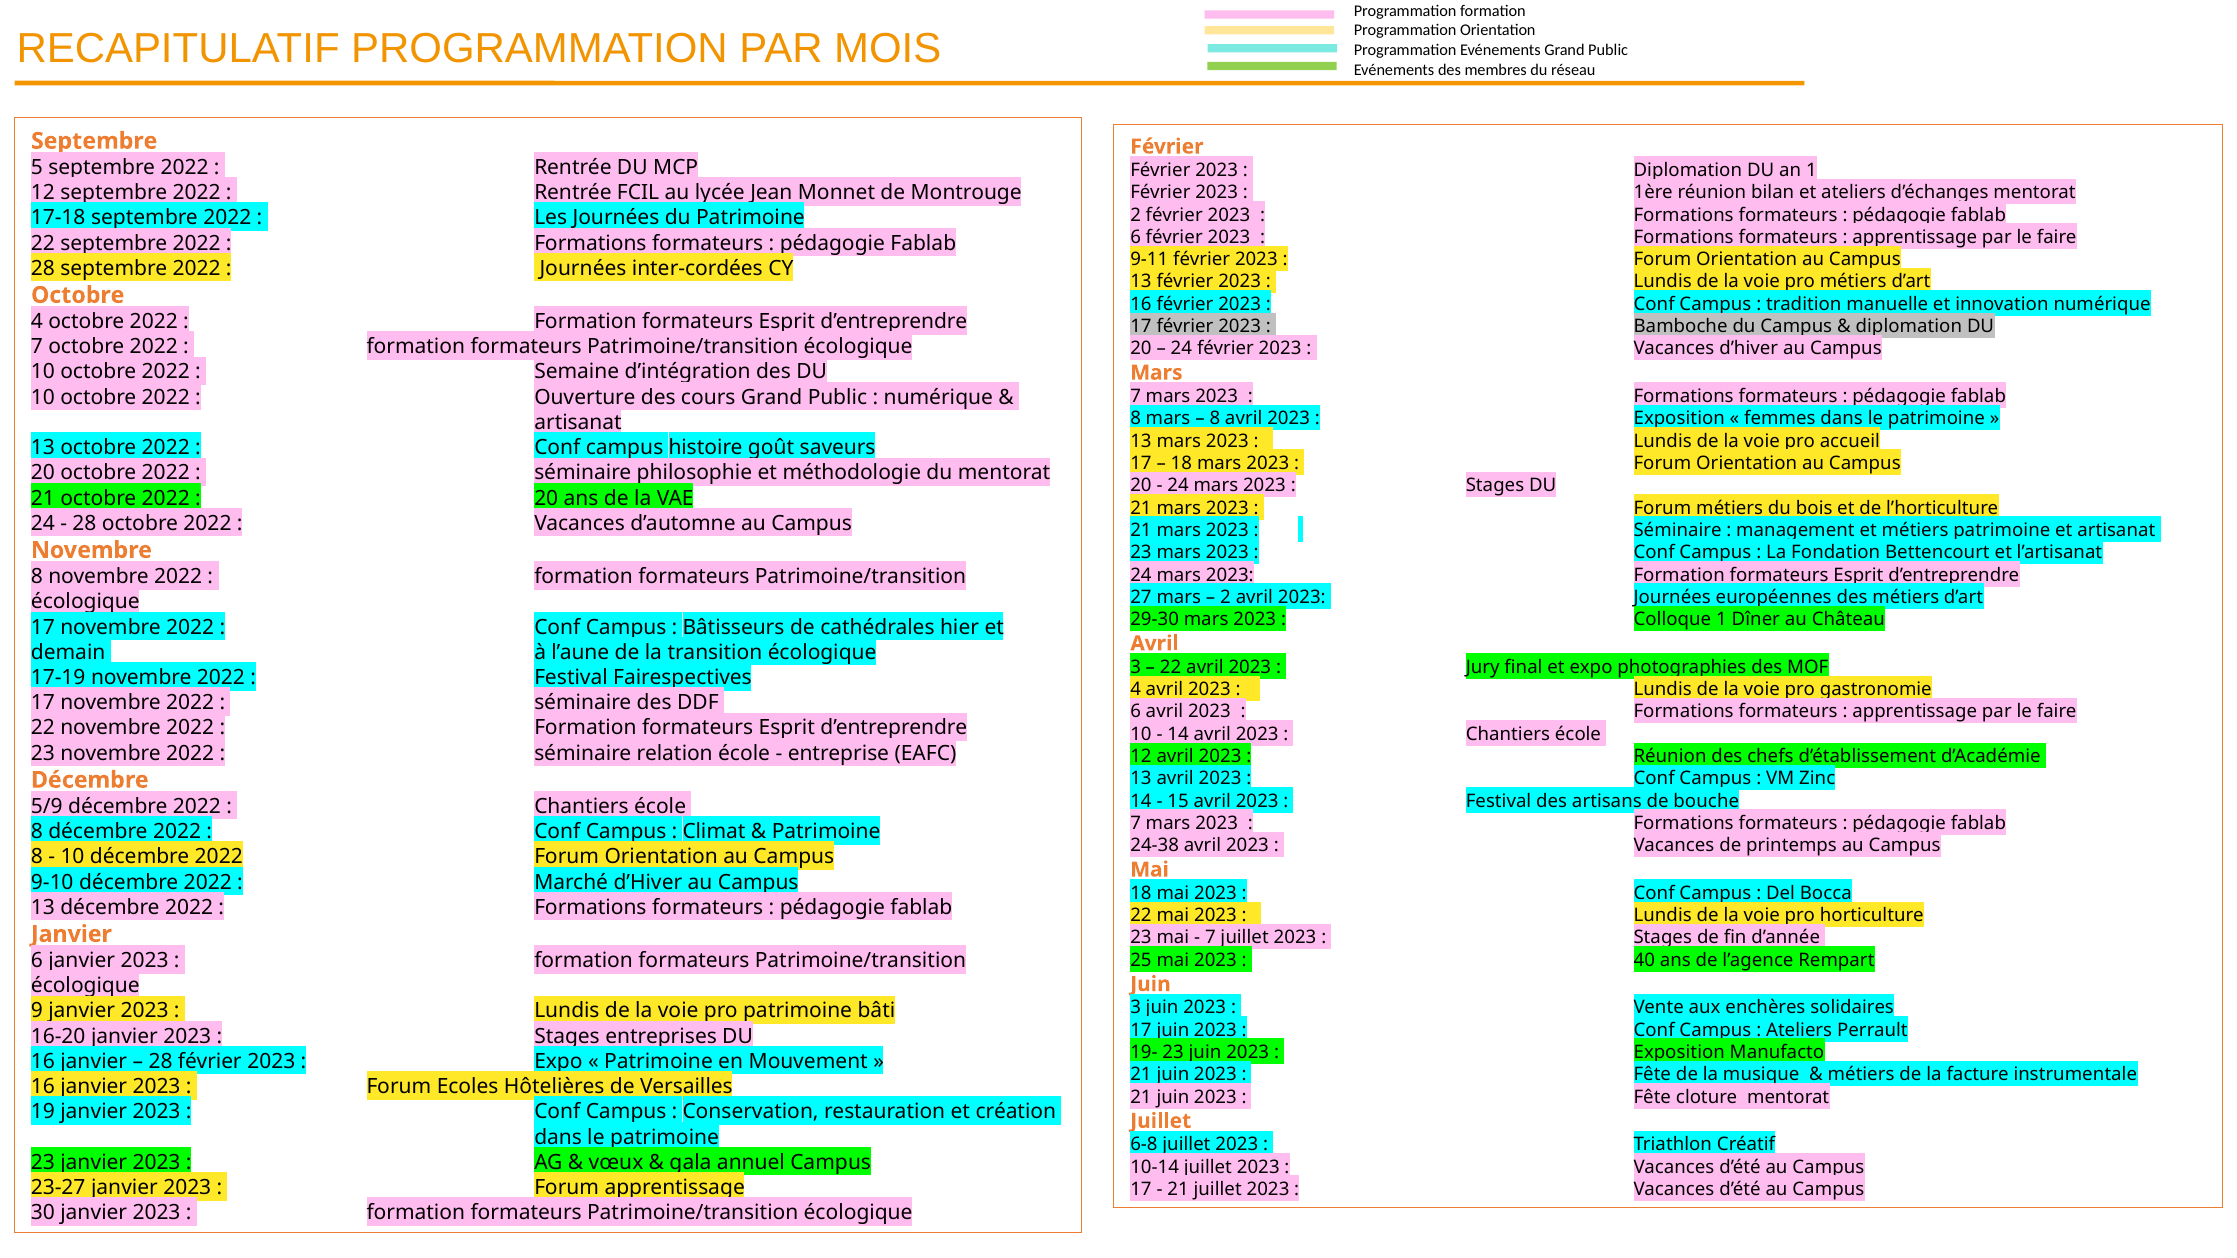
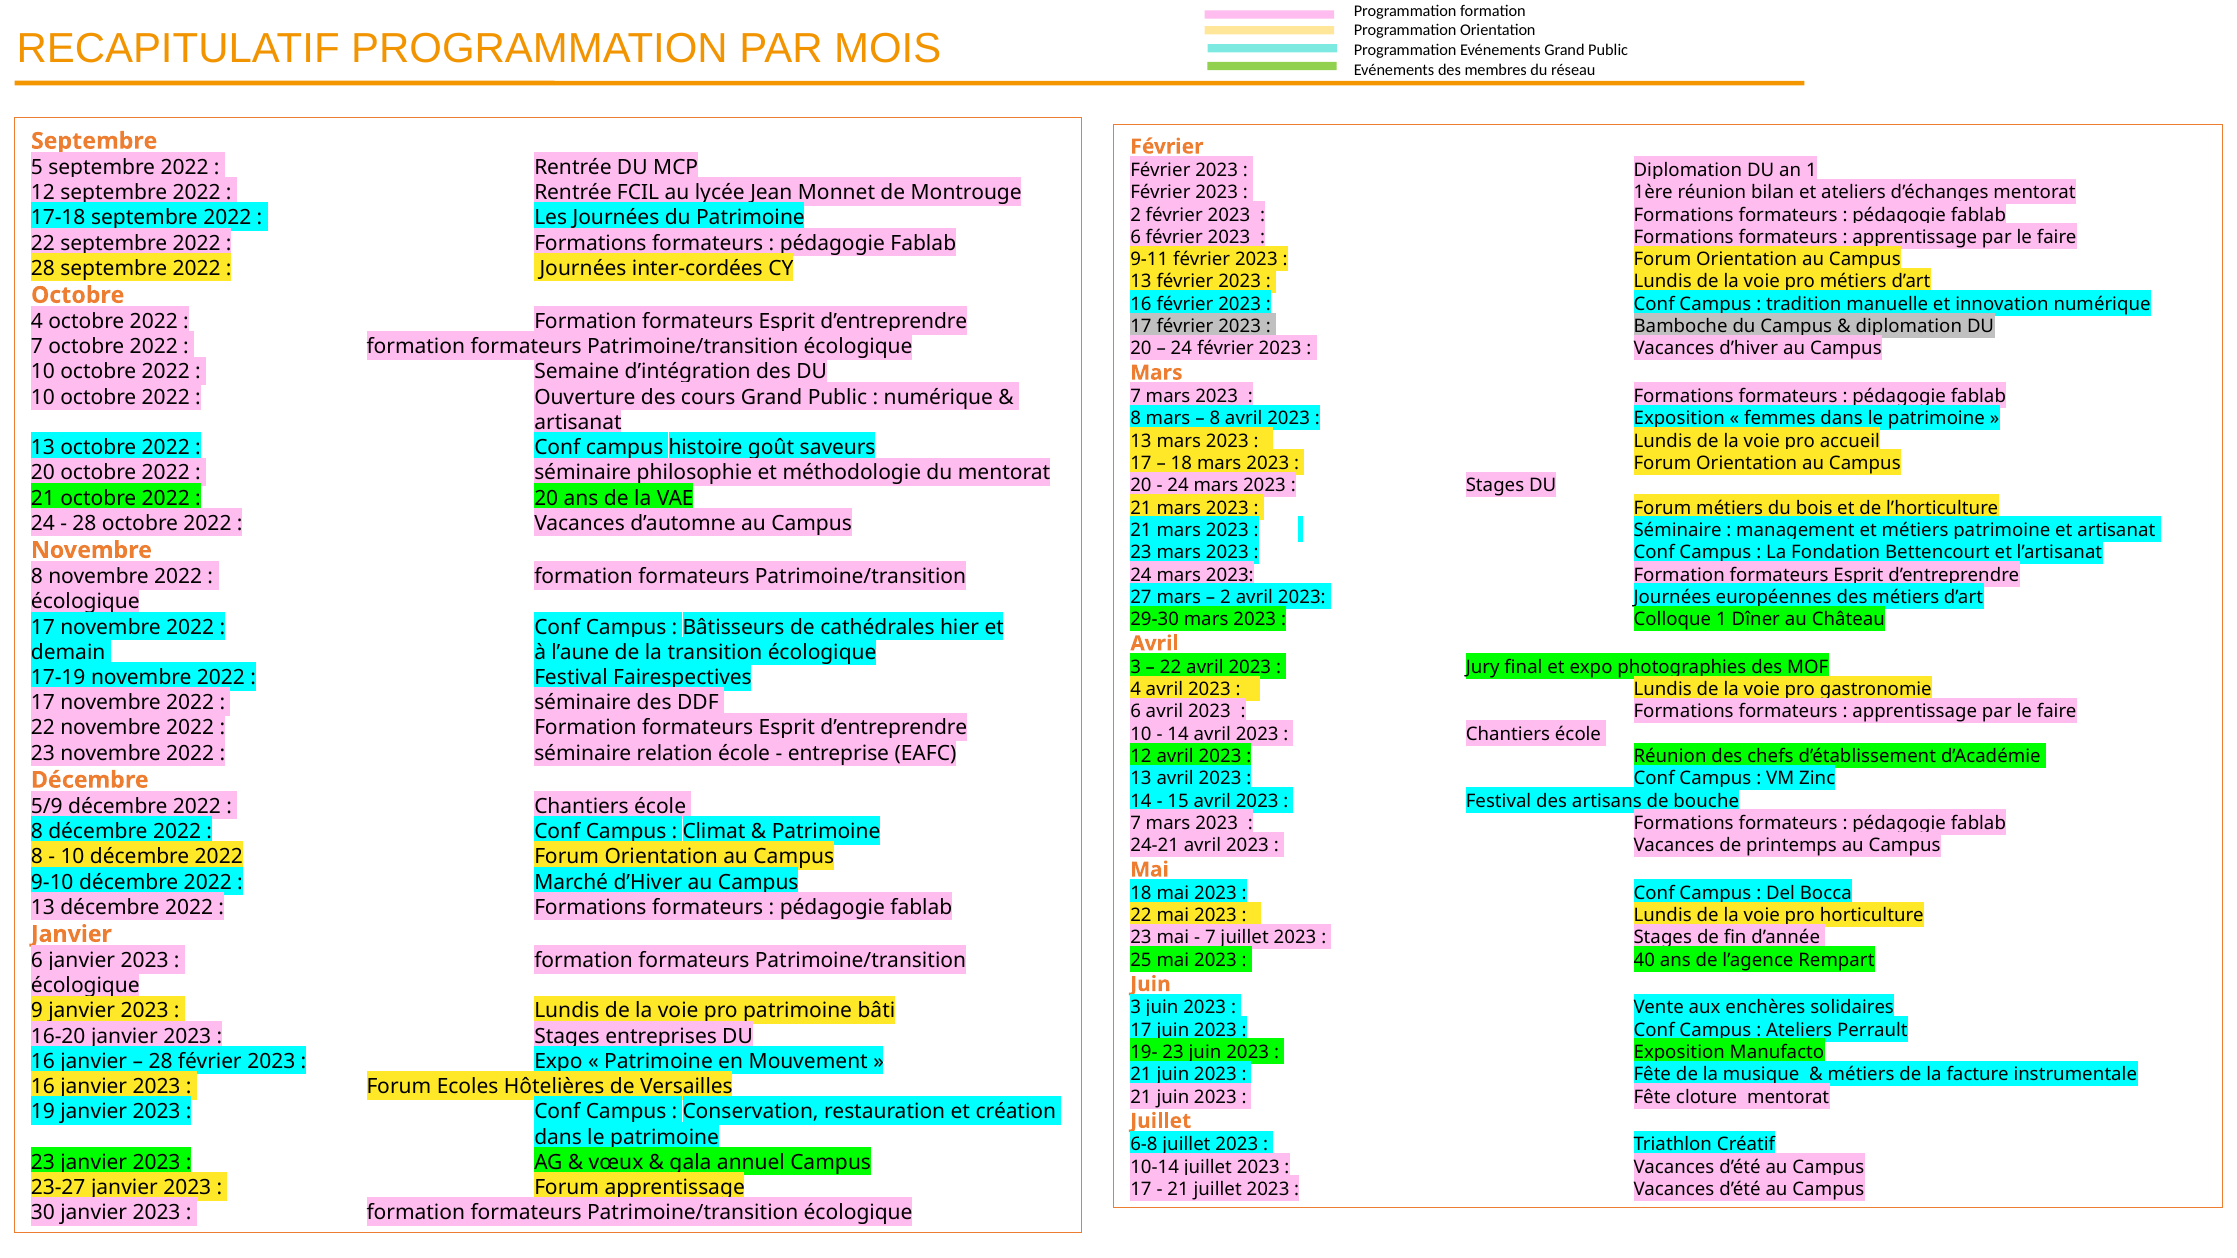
24-38: 24-38 -> 24-21
